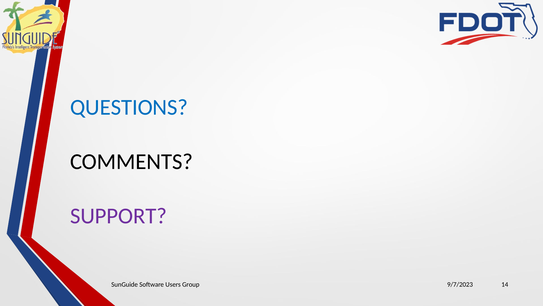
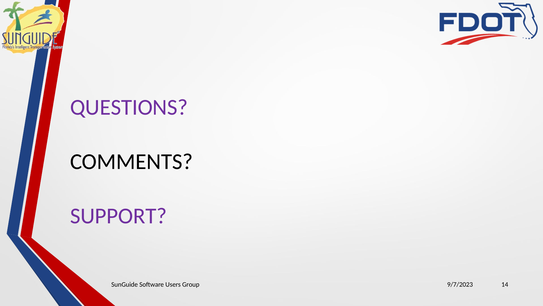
QUESTIONS colour: blue -> purple
